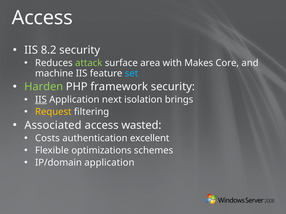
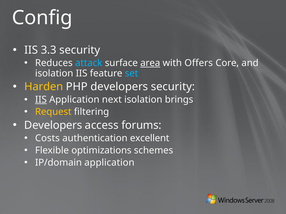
Access at (42, 18): Access -> Config
8.2: 8.2 -> 3.3
attack colour: light green -> light blue
area underline: none -> present
Makes: Makes -> Offers
machine at (54, 73): machine -> isolation
Harden colour: light green -> yellow
PHP framework: framework -> developers
Associated at (53, 125): Associated -> Developers
wasted: wasted -> forums
